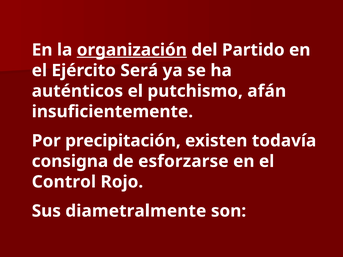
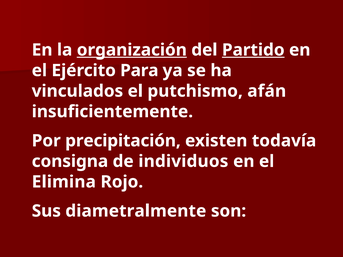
Partido underline: none -> present
Será: Será -> Para
auténticos: auténticos -> vinculados
esforzarse: esforzarse -> individuos
Control: Control -> Elimina
